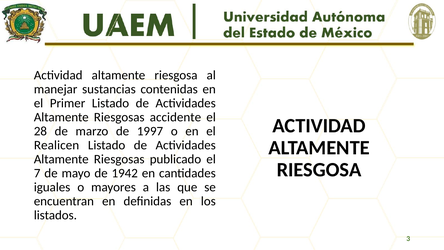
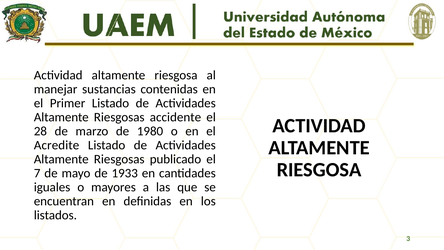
1997: 1997 -> 1980
Realicen: Realicen -> Acredite
1942: 1942 -> 1933
